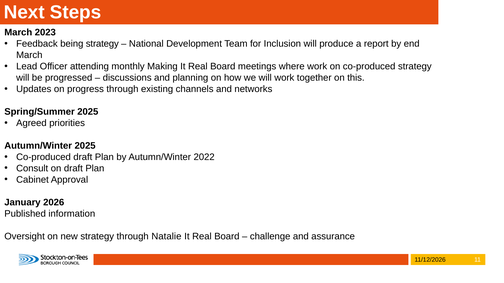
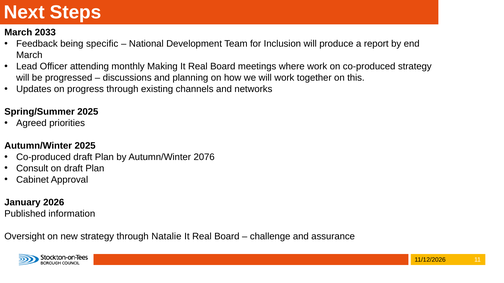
2023: 2023 -> 2033
being strategy: strategy -> specific
2022: 2022 -> 2076
